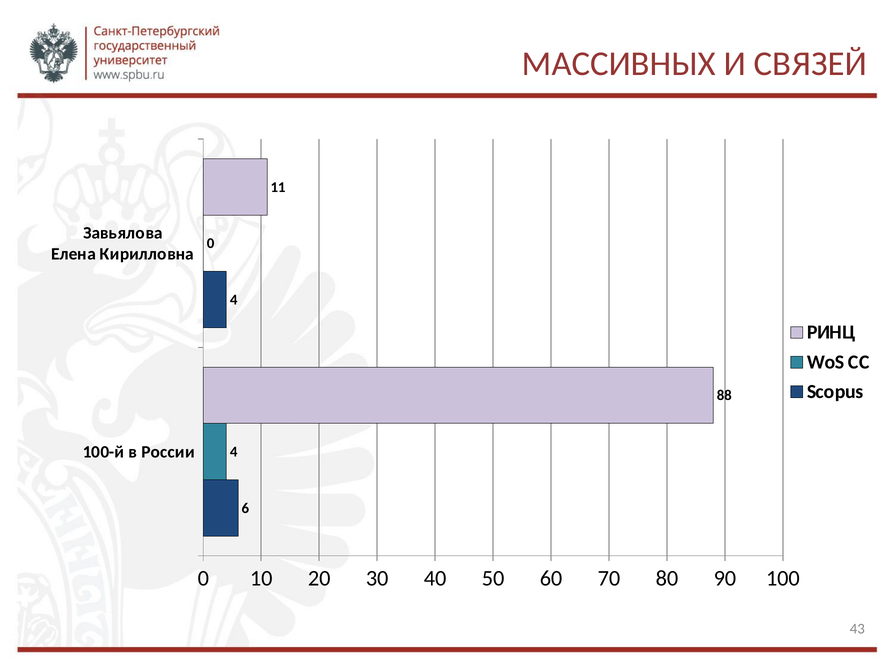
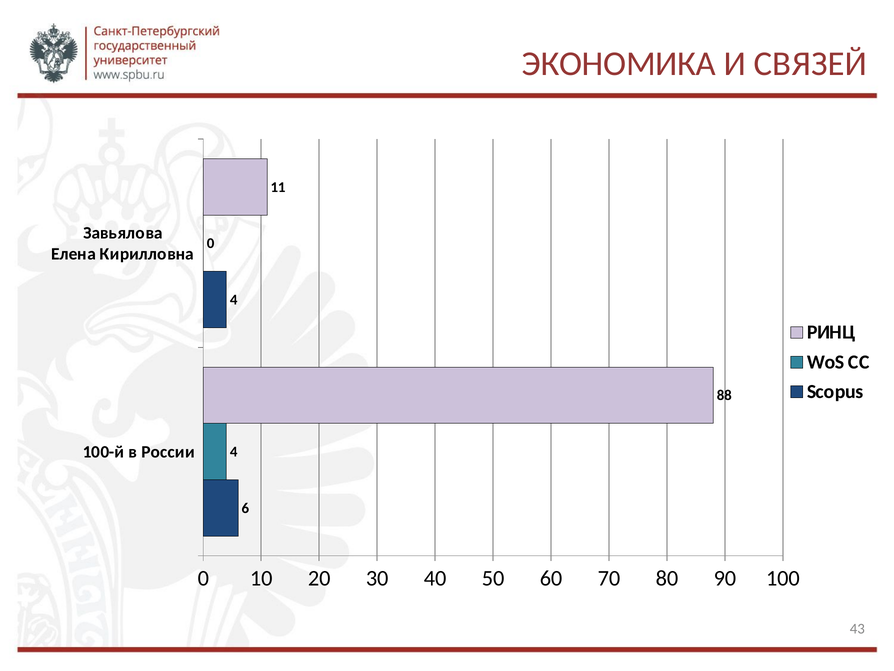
МАССИВНЫХ: МАССИВНЫХ -> ЭКОНОМИКА
